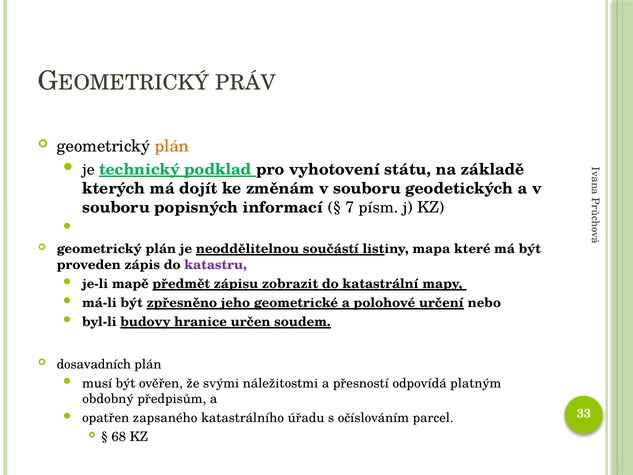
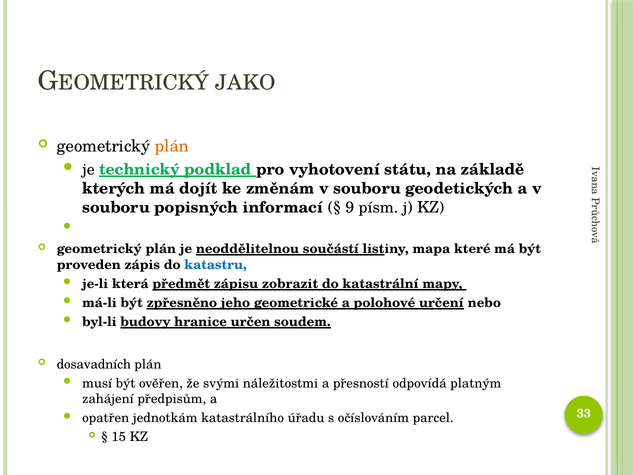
PRÁV: PRÁV -> JAKO
7: 7 -> 9
katastru colour: purple -> blue
mapě: mapě -> která
obdobný: obdobný -> zahájení
zapsaného: zapsaného -> jednotkám
68: 68 -> 15
